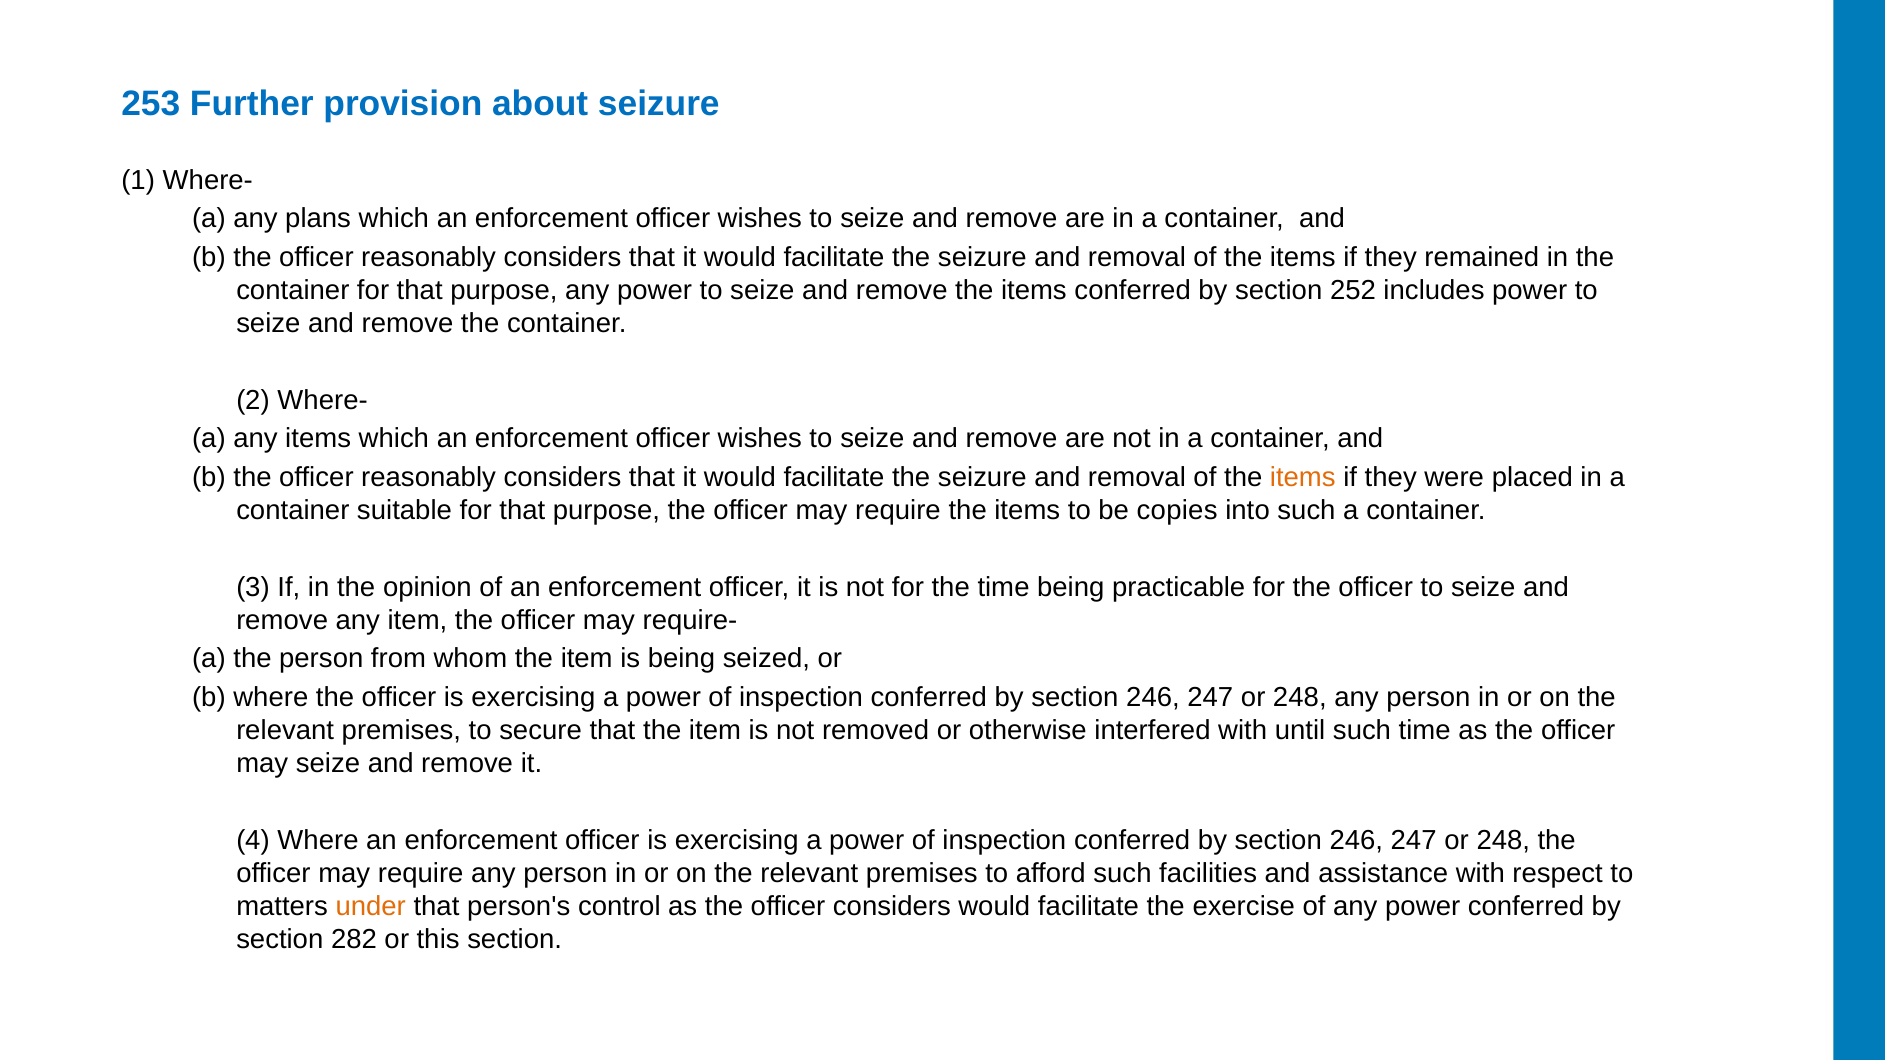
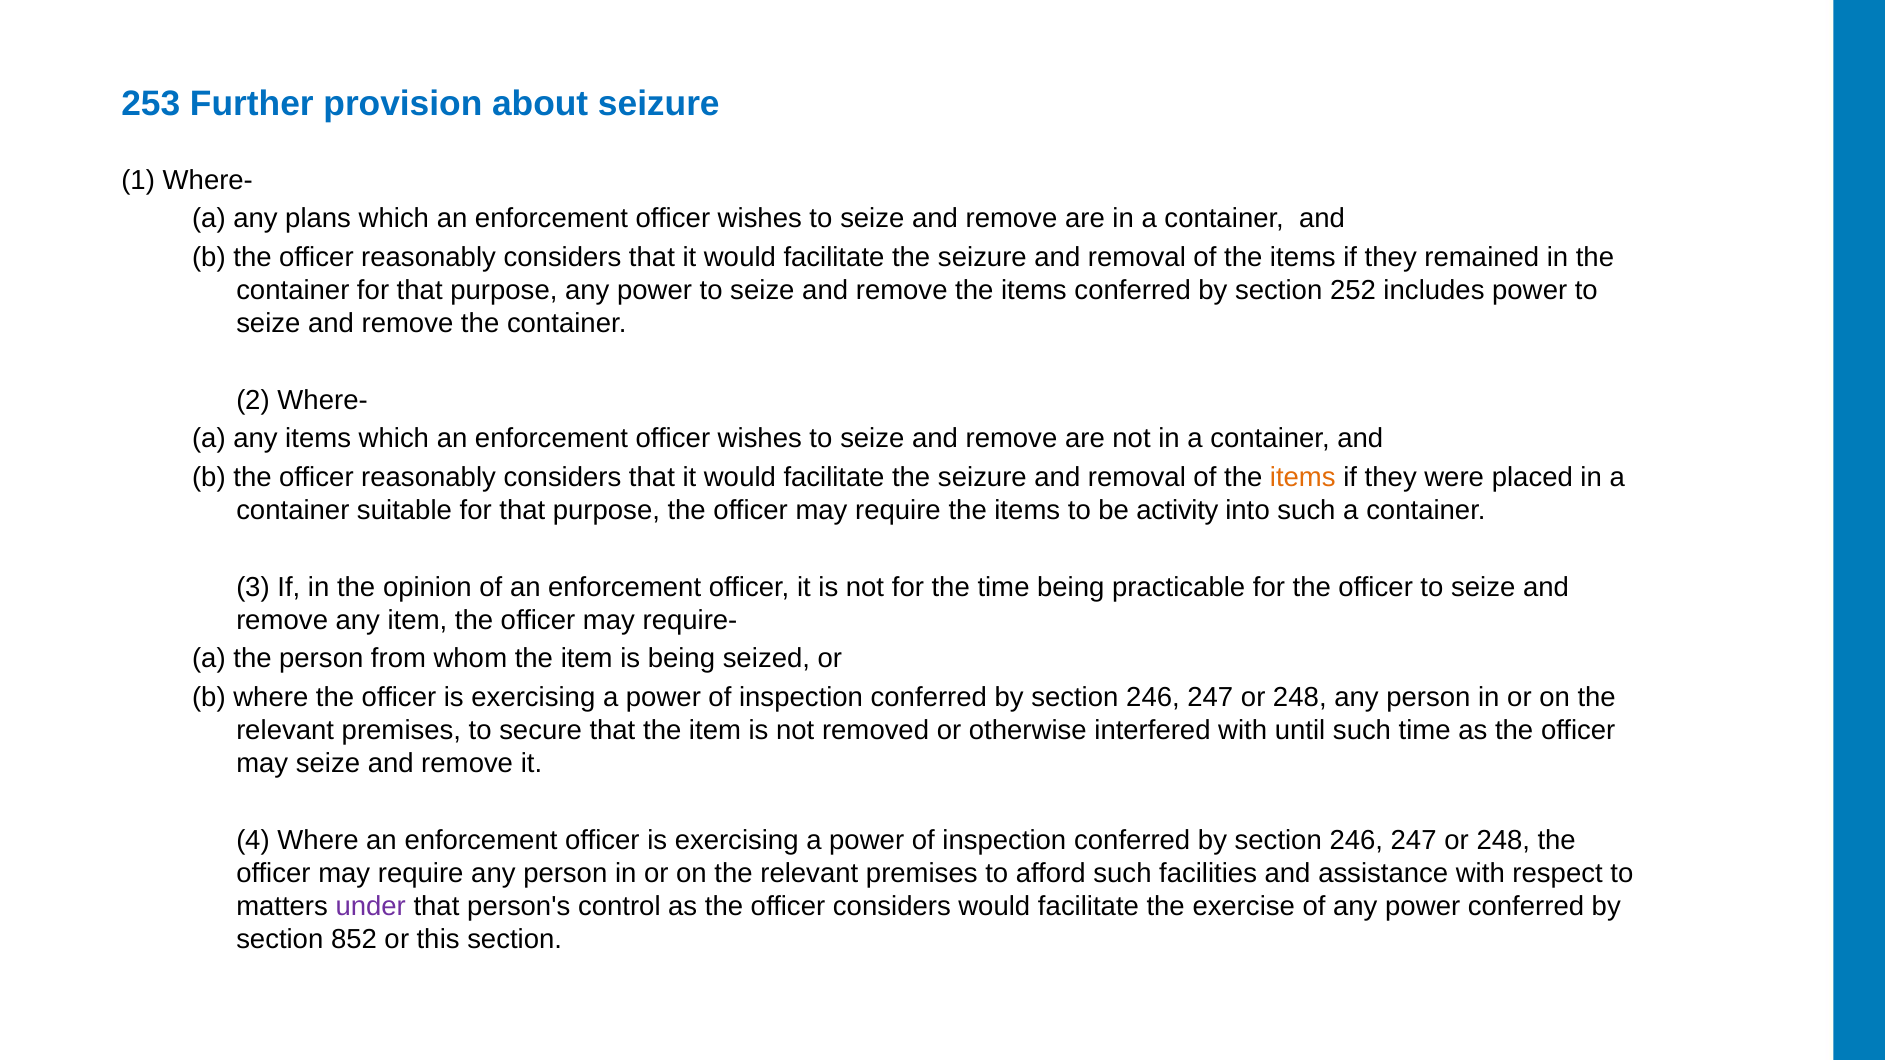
copies: copies -> activity
under colour: orange -> purple
282: 282 -> 852
